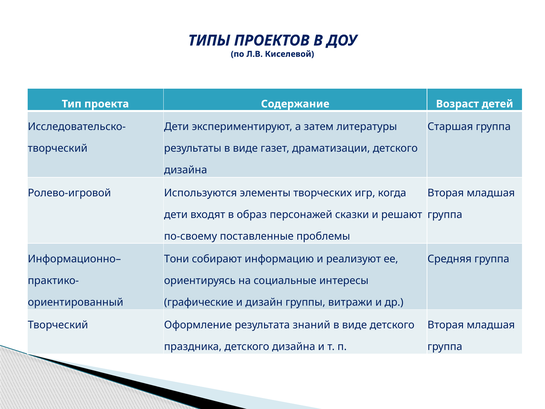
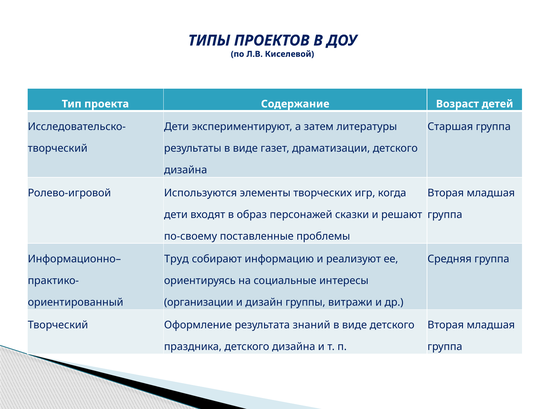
Тони: Тони -> Труд
графические: графические -> организации
